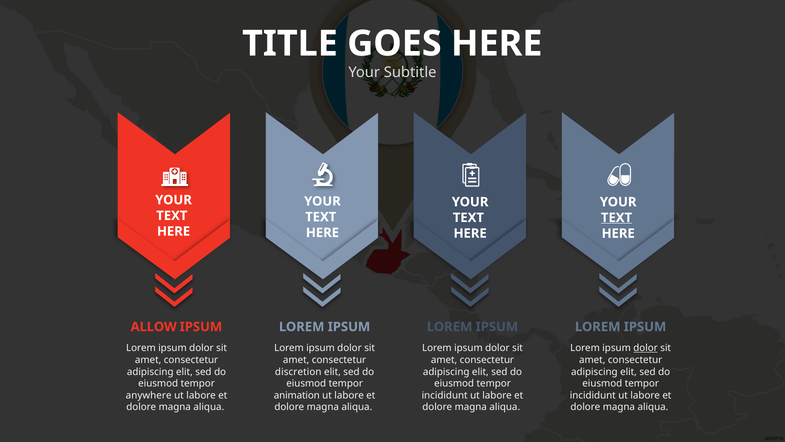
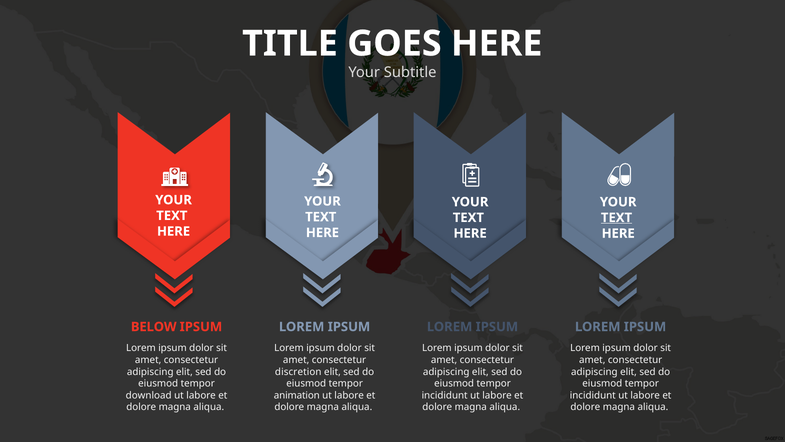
ALLOW: ALLOW -> BELOW
dolor at (646, 348) underline: present -> none
anywhere: anywhere -> download
